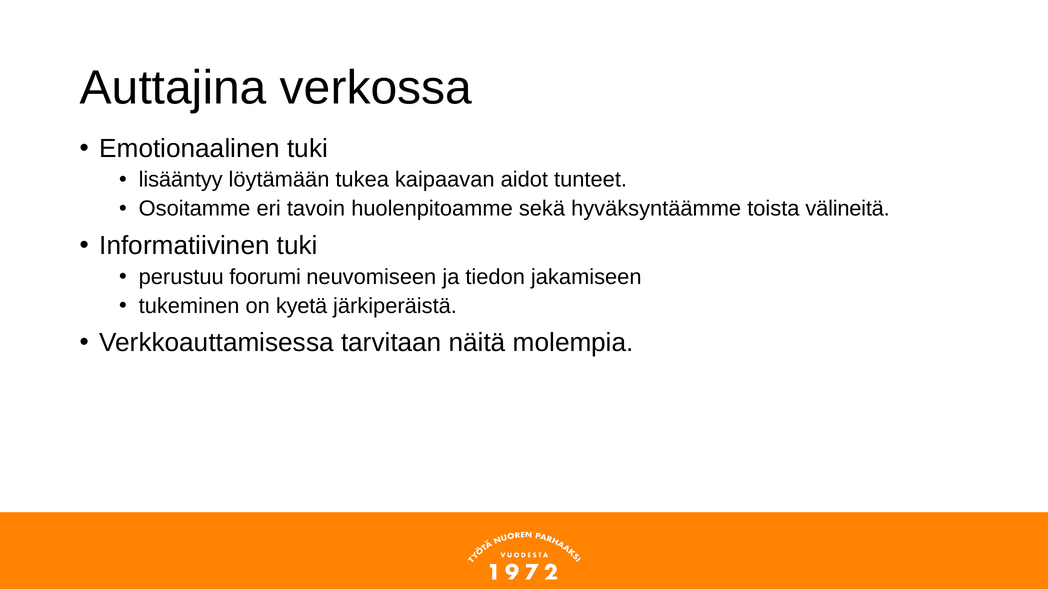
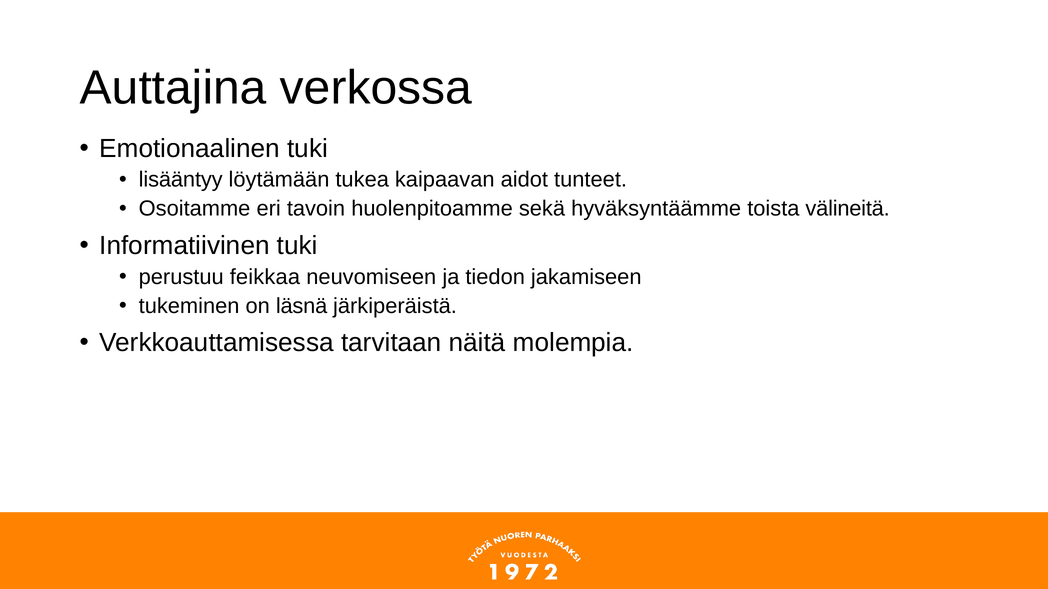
foorumi: foorumi -> feikkaa
kyetä: kyetä -> läsnä
